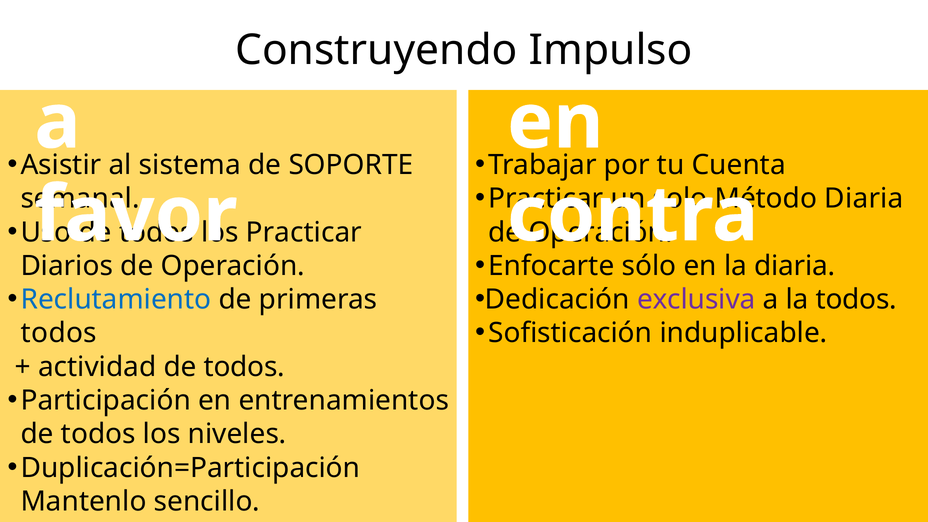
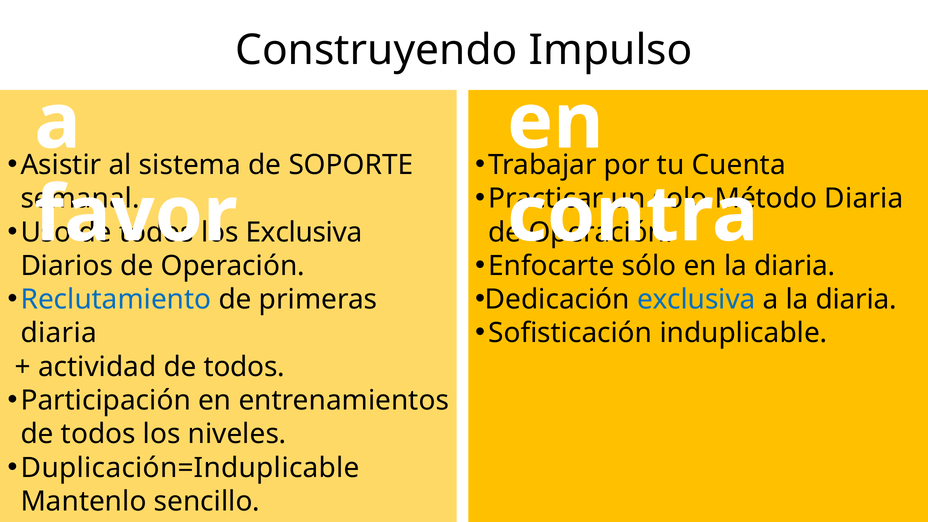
Practicar at (304, 232): Practicar -> Exclusiva
exclusiva at (696, 300) colour: purple -> blue
a la todos: todos -> diaria
todos at (59, 333): todos -> diaria
Duplicación=Participación: Duplicación=Participación -> Duplicación=Induplicable
